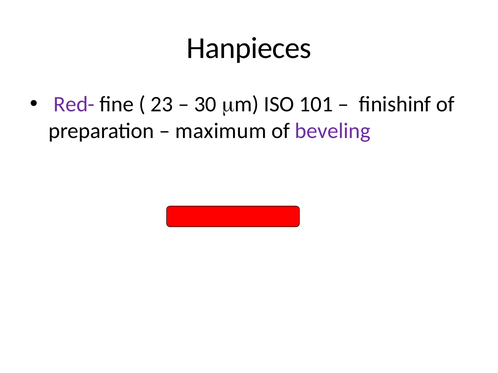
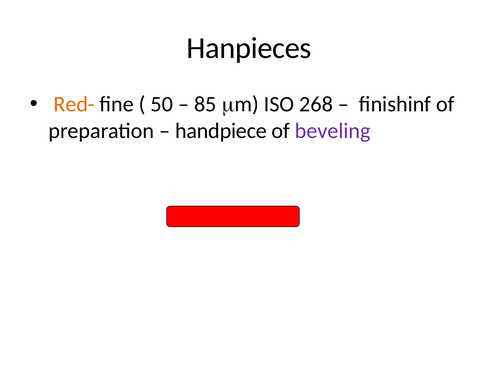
Red- colour: purple -> orange
23: 23 -> 50
30: 30 -> 85
101: 101 -> 268
maximum: maximum -> handpiece
